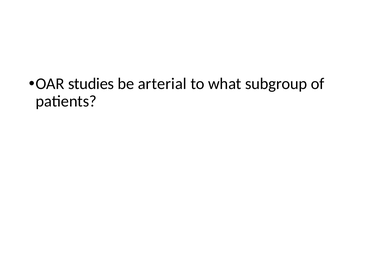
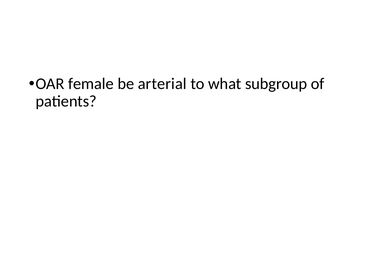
studies: studies -> female
